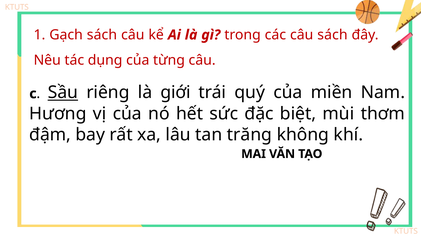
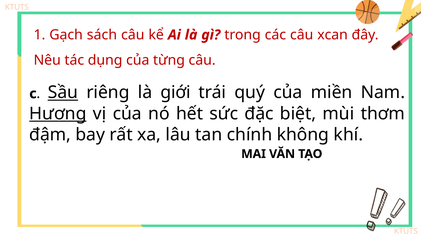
câu sách: sách -> xcan
Hương underline: none -> present
trăng: trăng -> chính
